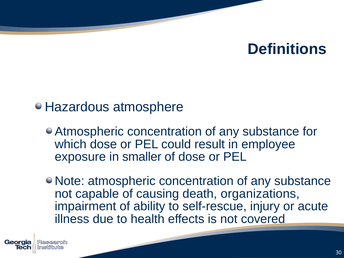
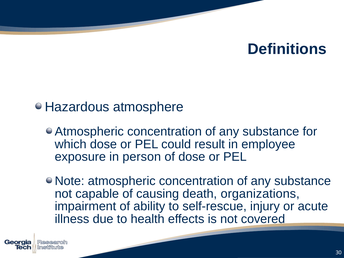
smaller: smaller -> person
